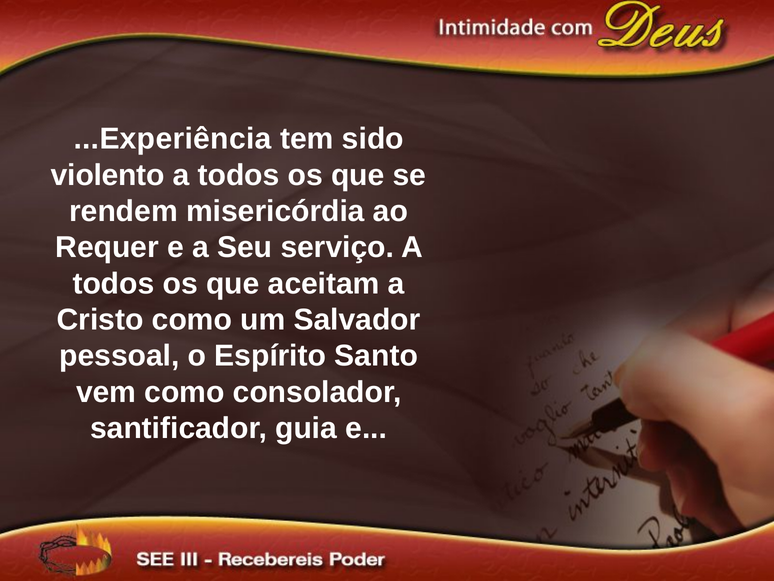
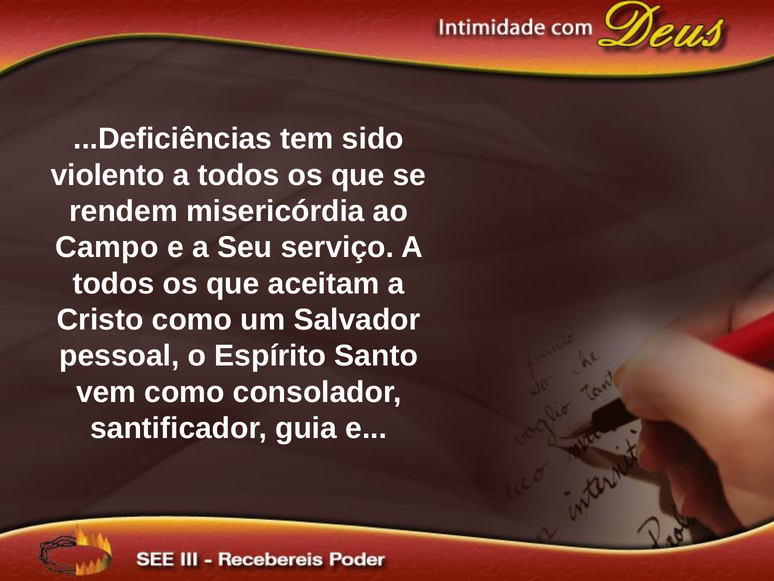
...Experiência: ...Experiência -> ...Deficiências
Requer: Requer -> Campo
